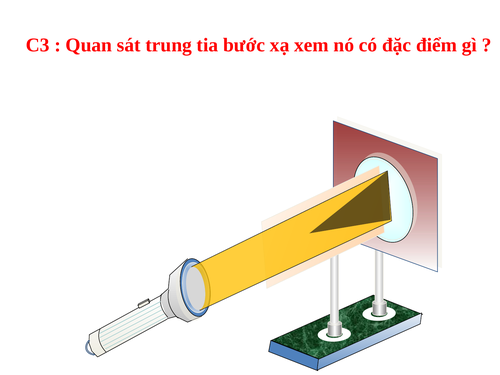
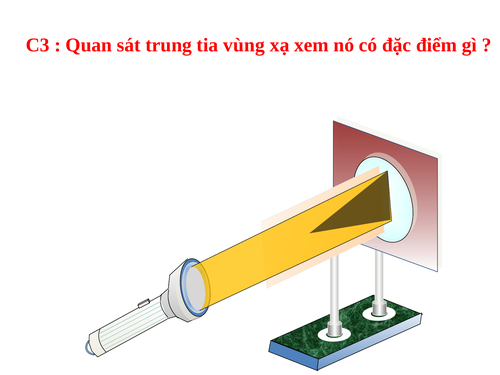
bước: bước -> vùng
